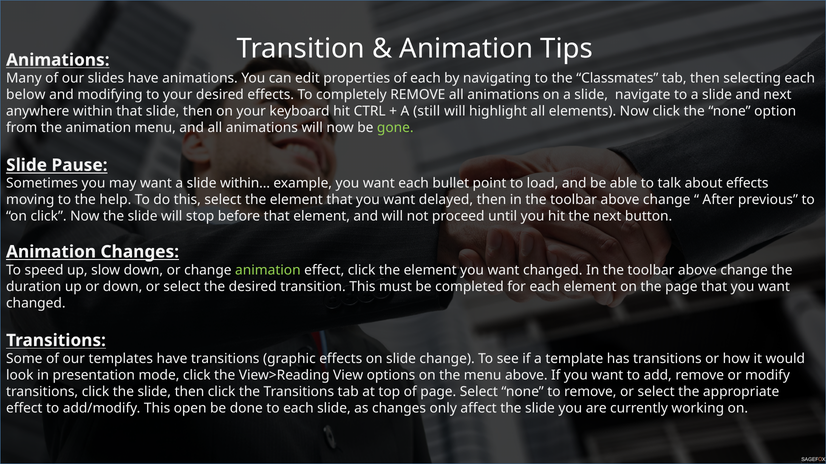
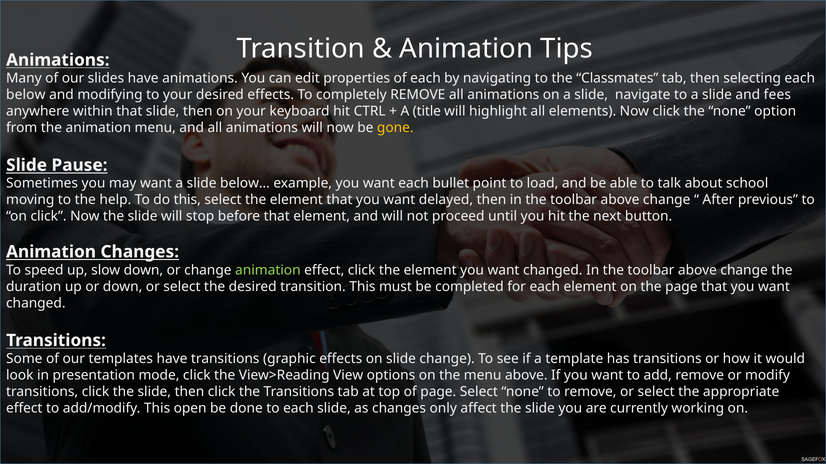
and next: next -> fees
still: still -> title
gone colour: light green -> yellow
within…: within… -> below…
about effects: effects -> school
